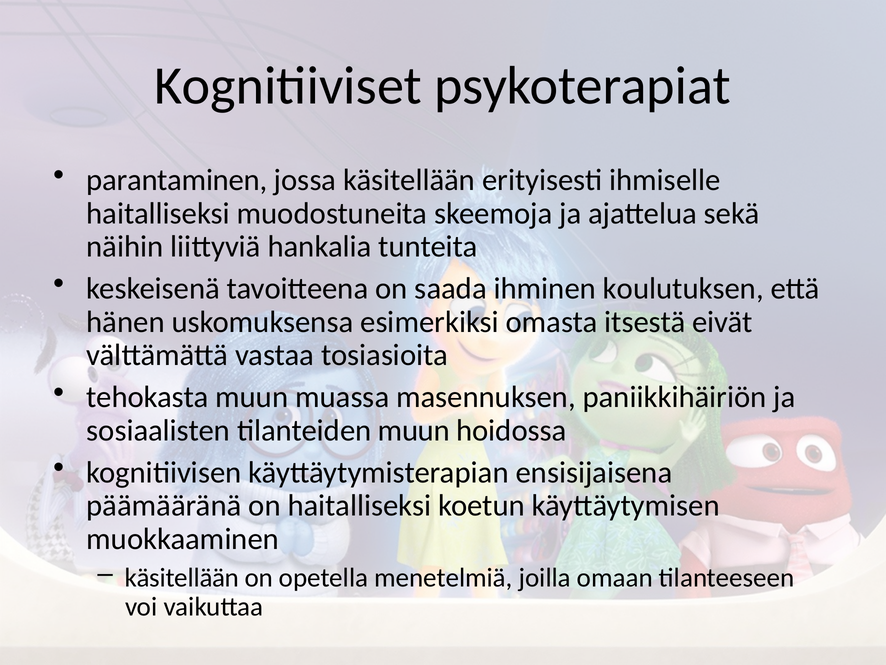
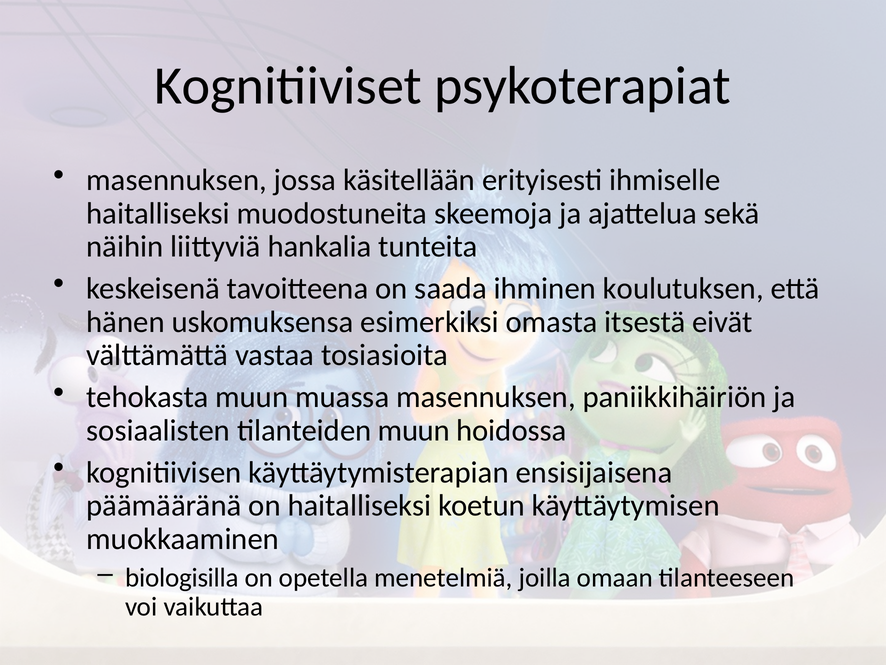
parantaminen at (177, 180): parantaminen -> masennuksen
käsitellään at (182, 577): käsitellään -> biologisilla
